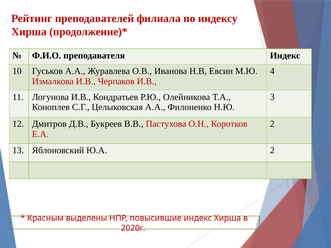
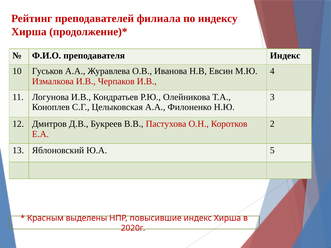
Ю.А 2: 2 -> 5
